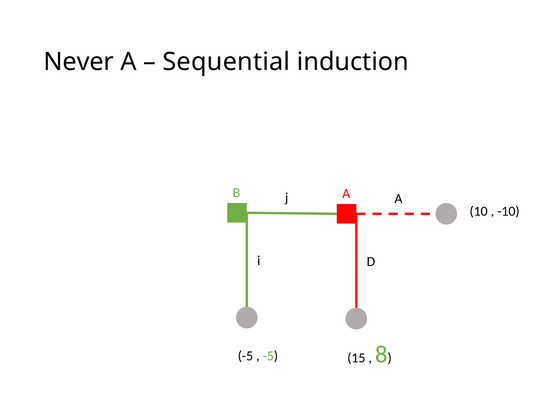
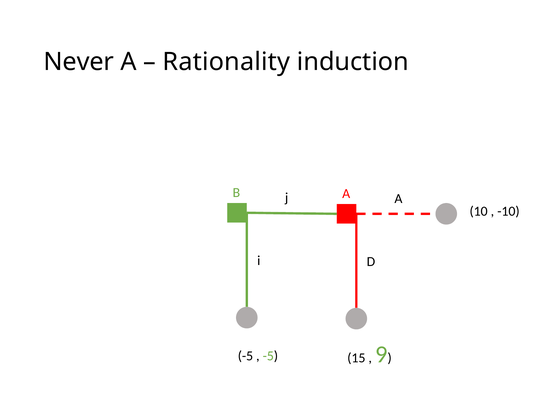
Sequential: Sequential -> Rationality
8: 8 -> 9
